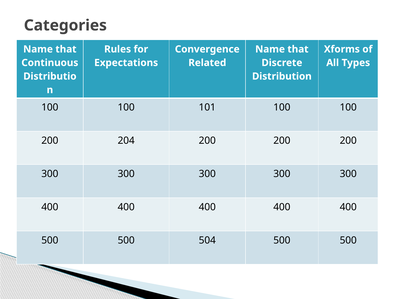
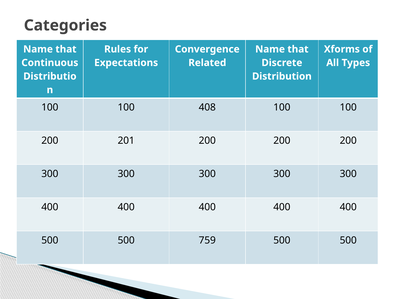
101: 101 -> 408
204: 204 -> 201
504: 504 -> 759
